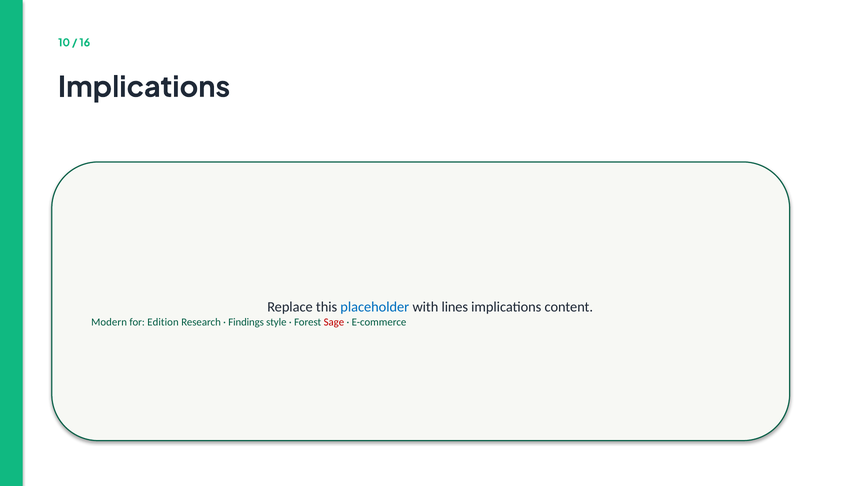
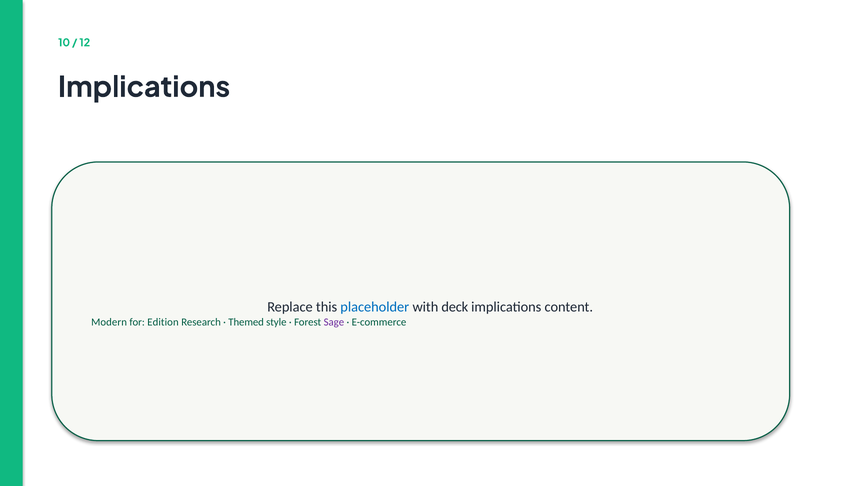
16: 16 -> 12
lines: lines -> deck
Findings: Findings -> Themed
Sage colour: red -> purple
